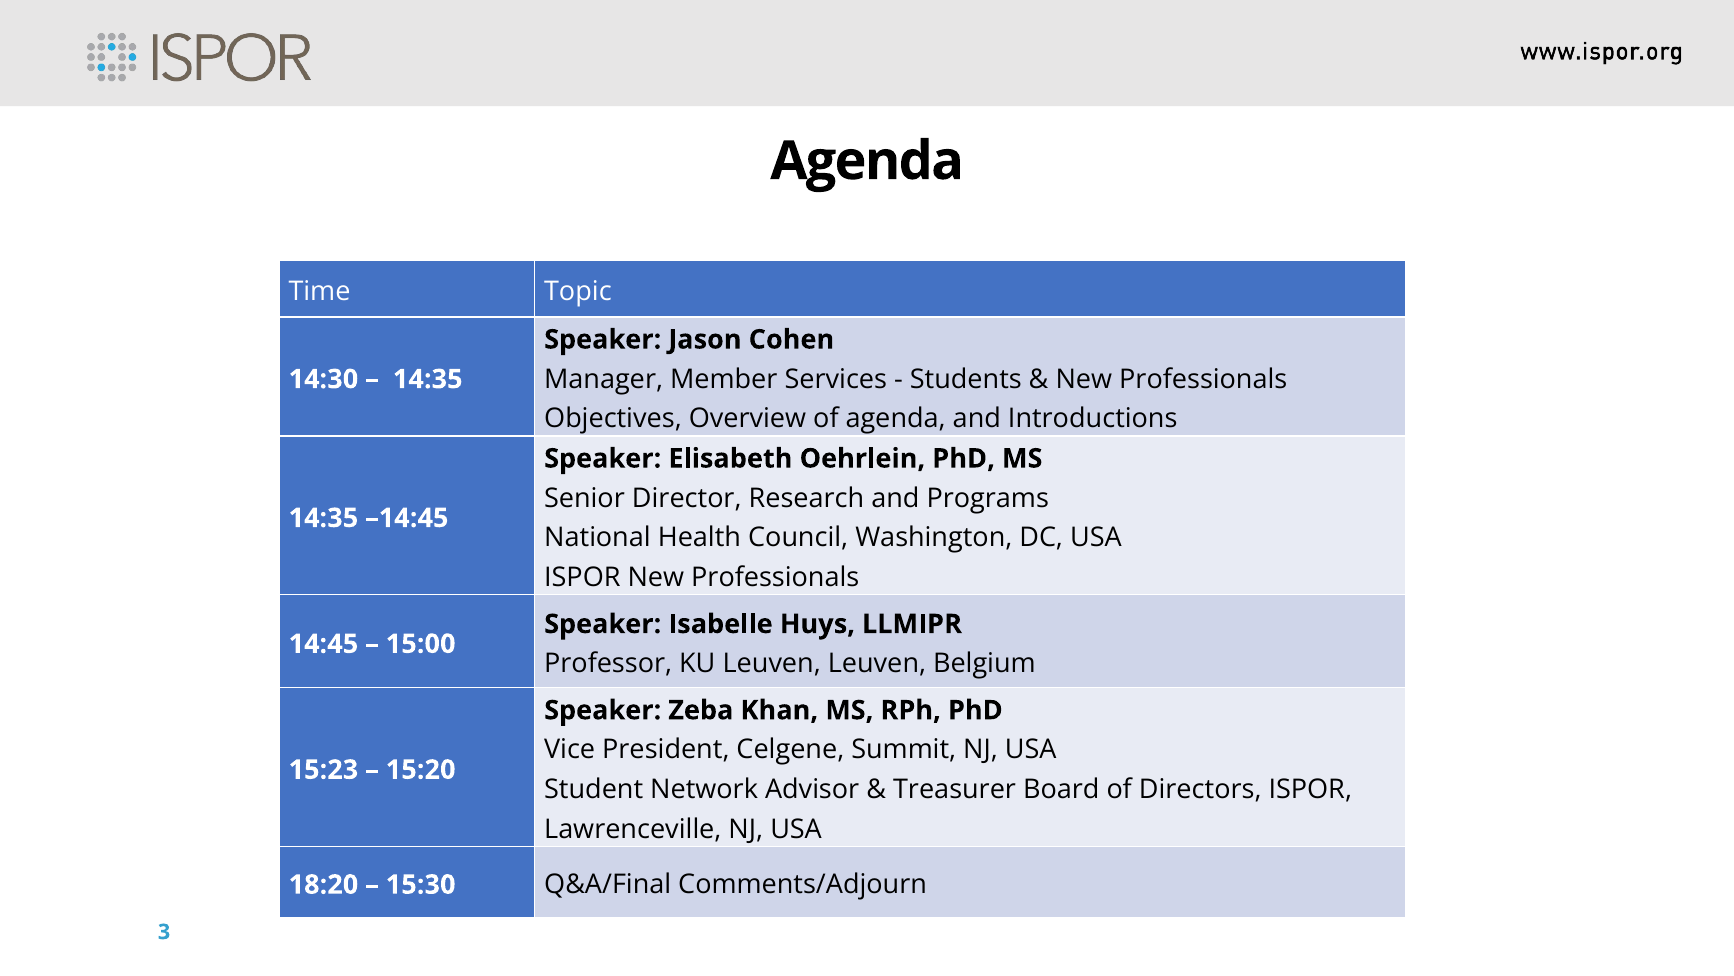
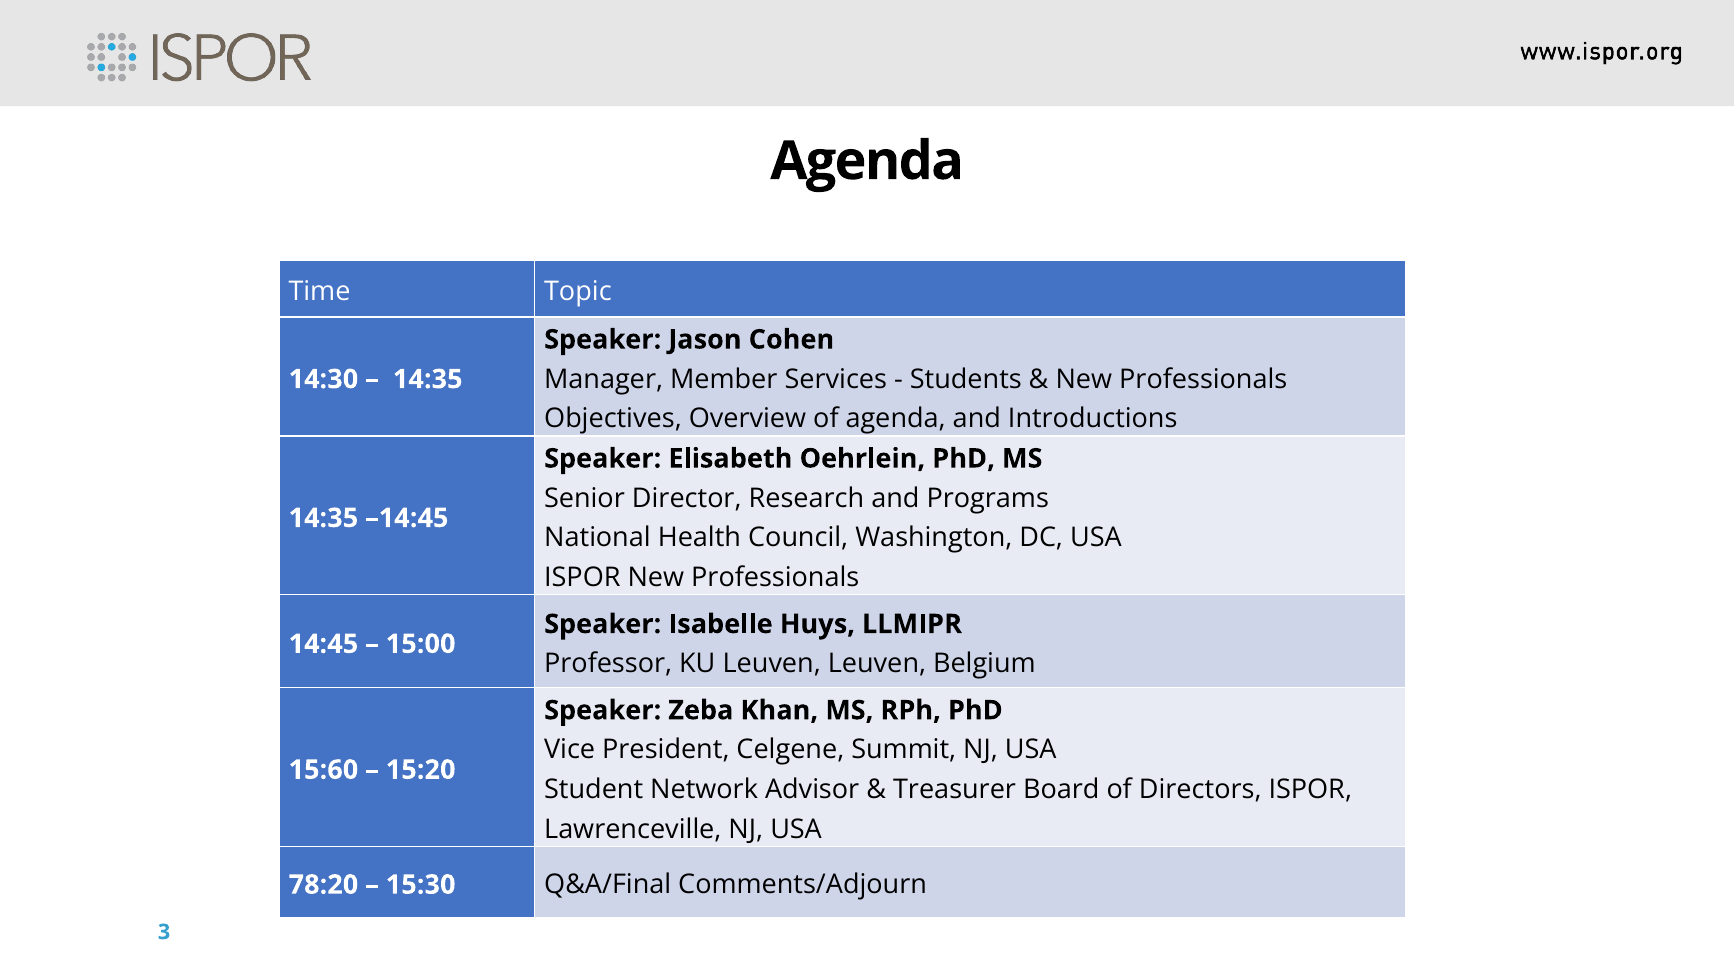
15:23: 15:23 -> 15:60
18:20: 18:20 -> 78:20
